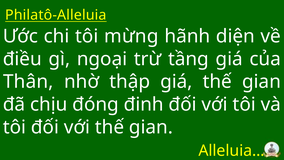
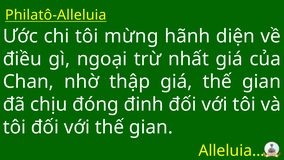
tầng: tầng -> nhất
Thân: Thân -> Chan
